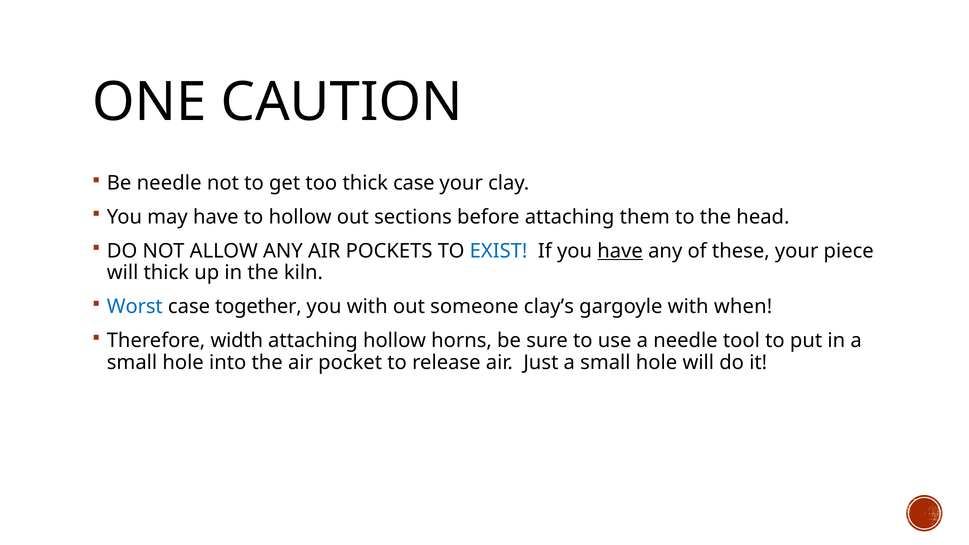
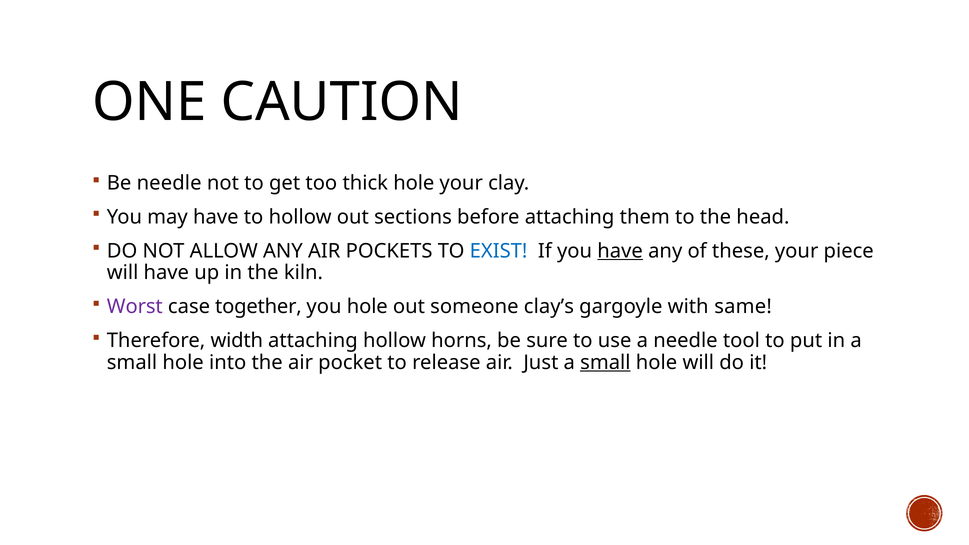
thick case: case -> hole
will thick: thick -> have
Worst colour: blue -> purple
you with: with -> hole
when: when -> same
small at (605, 362) underline: none -> present
